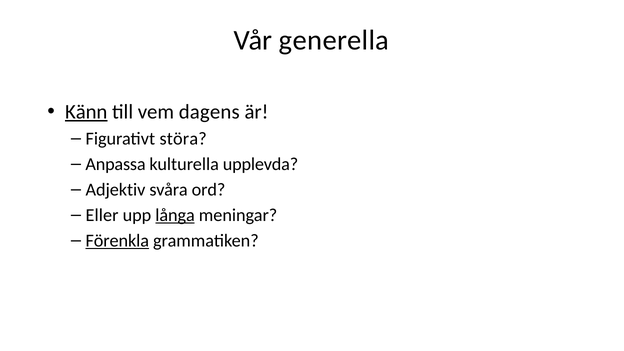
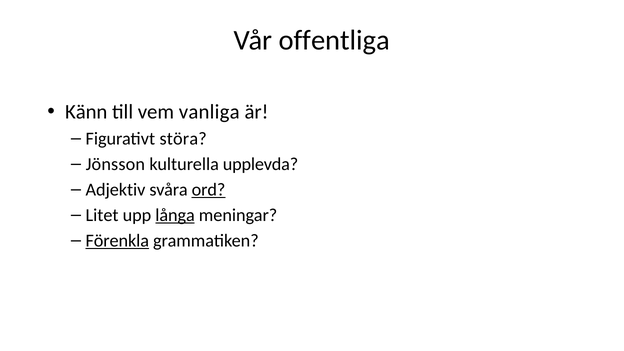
generella: generella -> offentliga
Känn underline: present -> none
dagens: dagens -> vanliga
Anpassa: Anpassa -> Jönsson
ord underline: none -> present
Eller: Eller -> Litet
